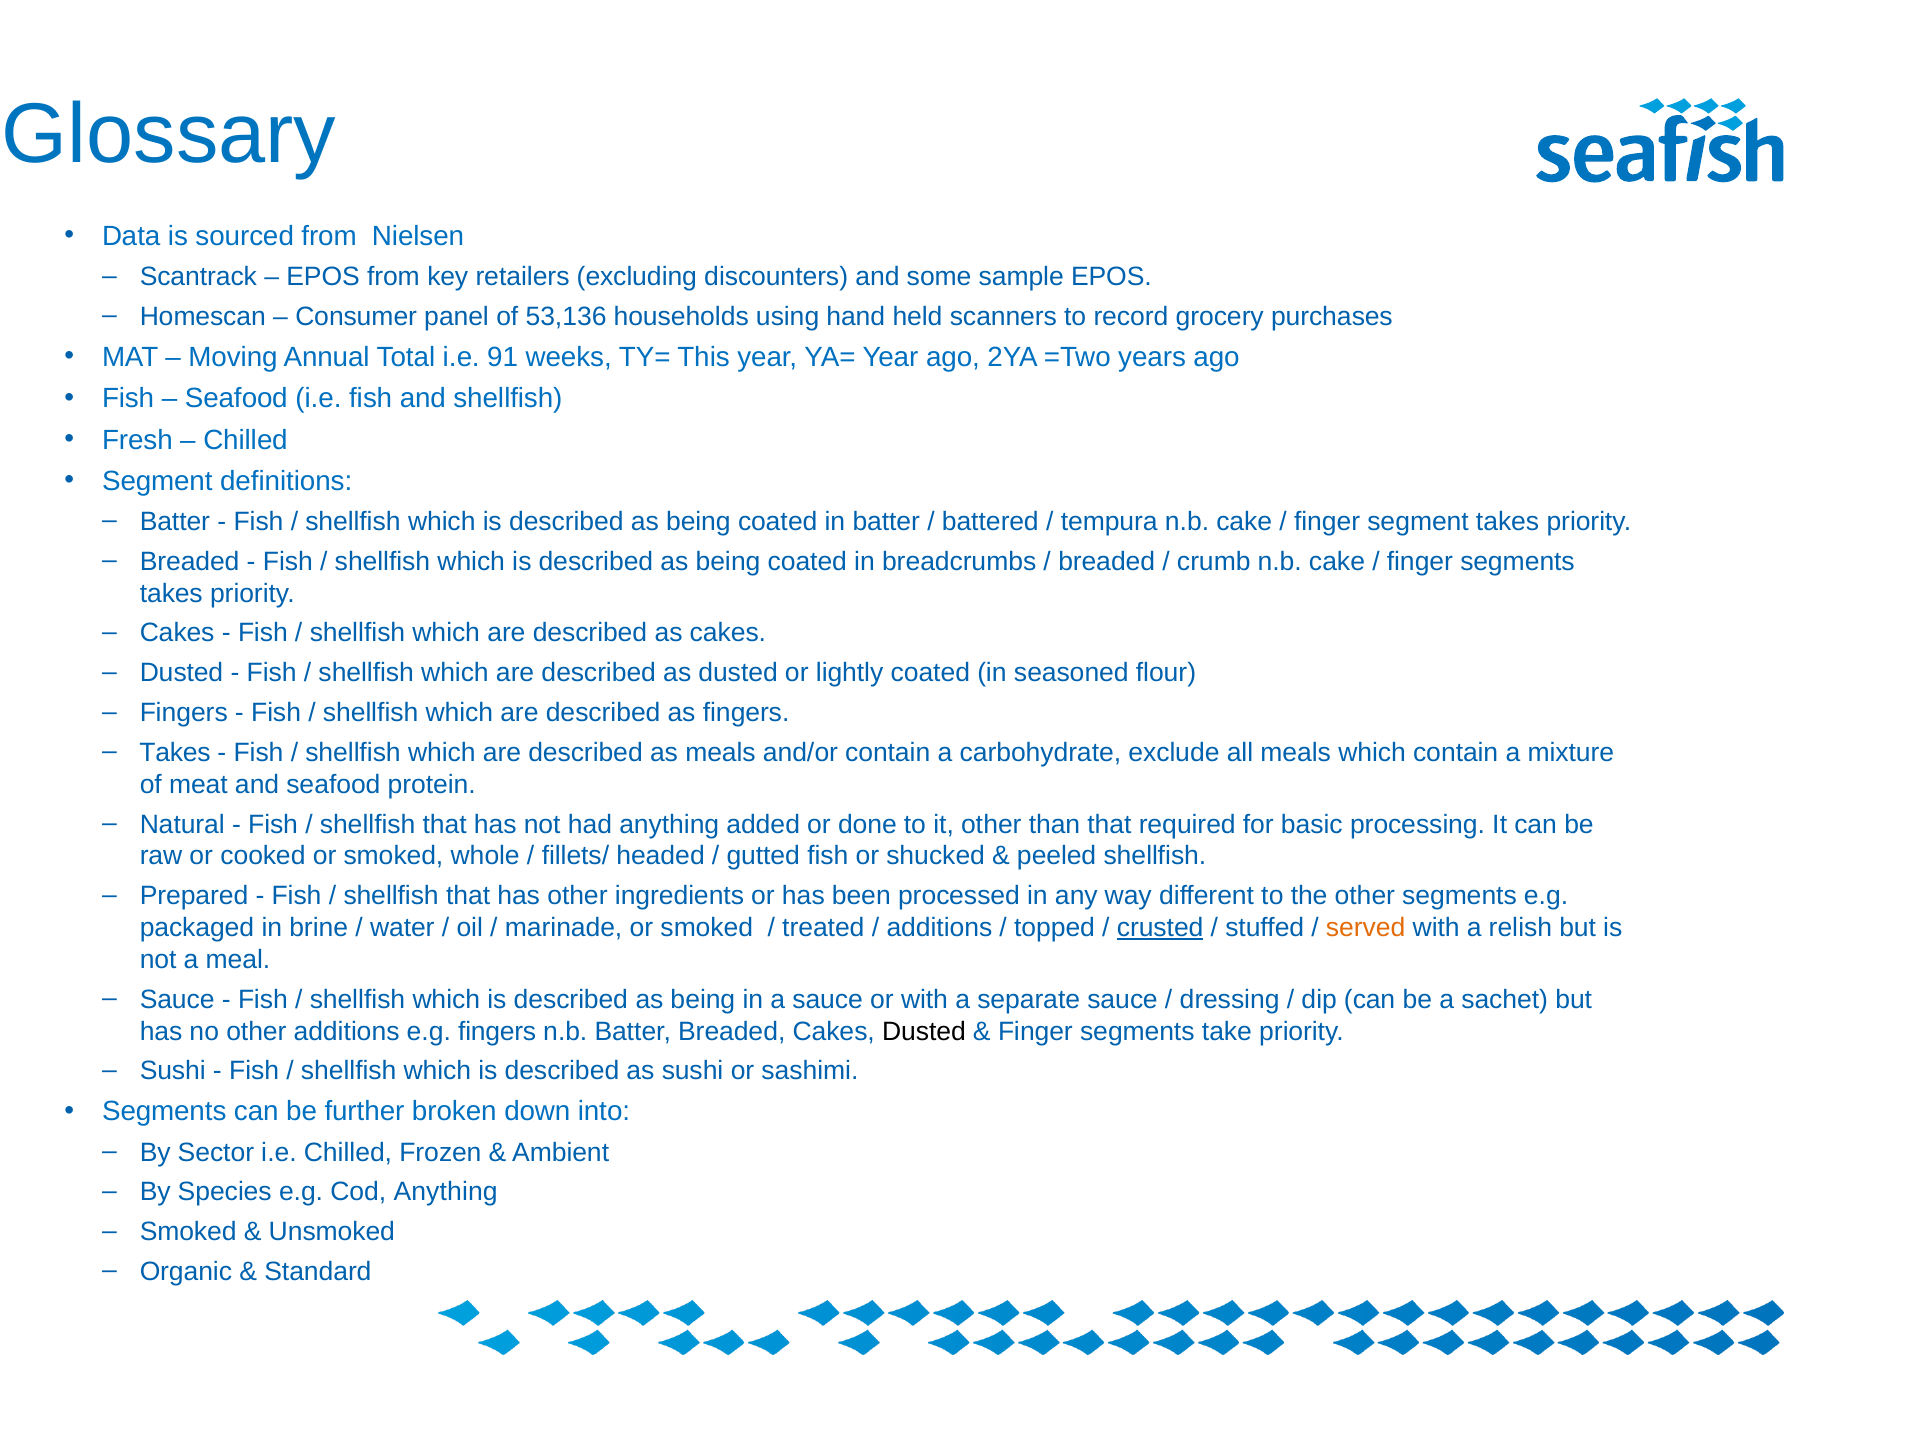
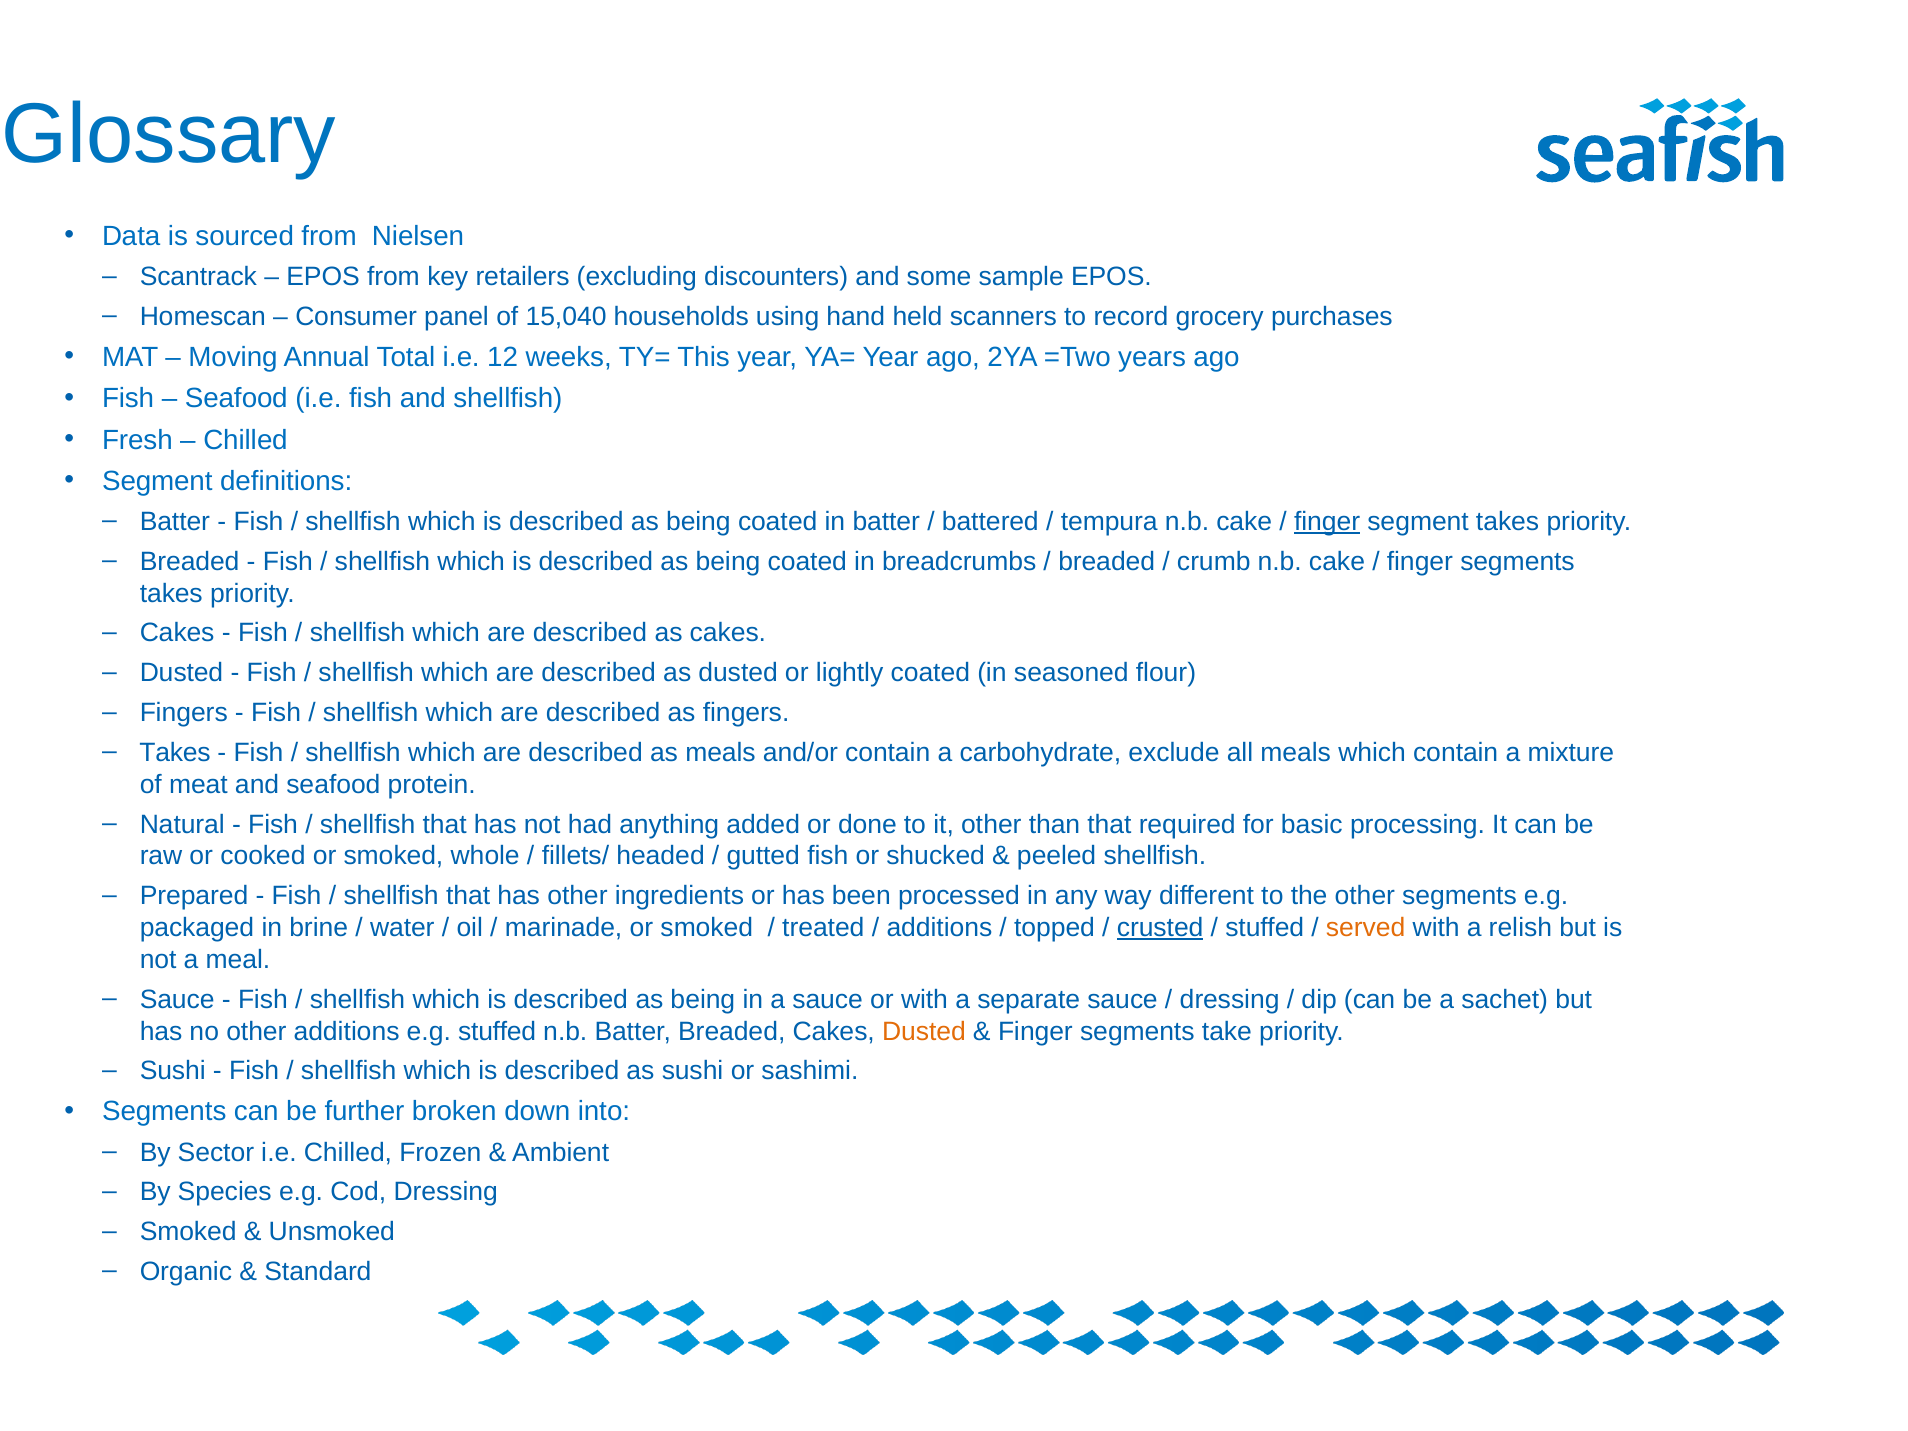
53,136: 53,136 -> 15,040
91: 91 -> 12
finger at (1327, 522) underline: none -> present
e.g fingers: fingers -> stuffed
Dusted at (924, 1031) colour: black -> orange
Cod Anything: Anything -> Dressing
